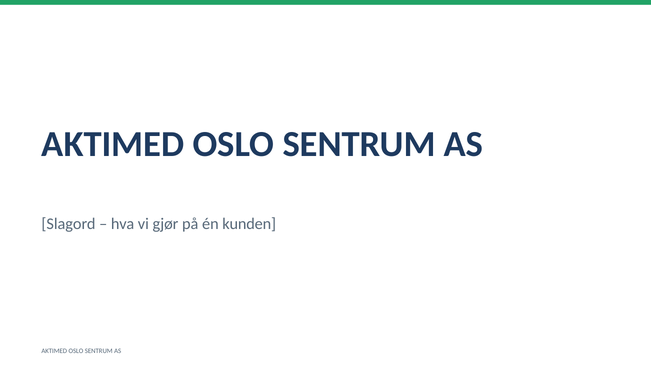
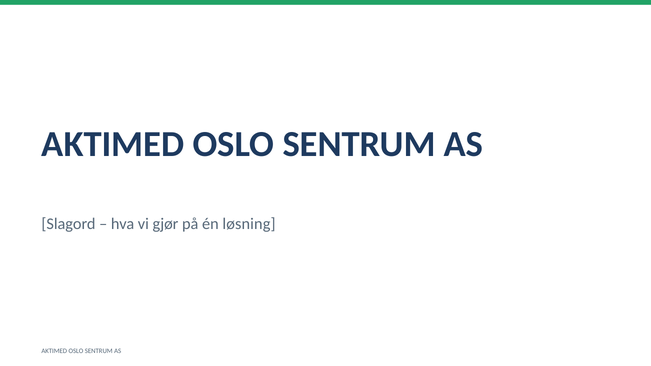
kunden: kunden -> løsning
